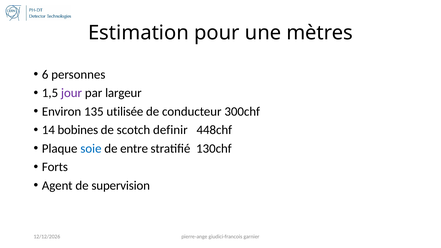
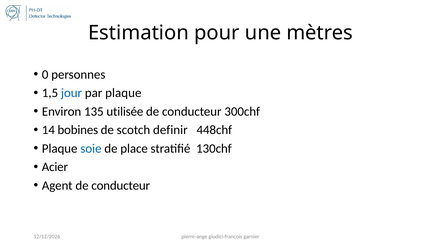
6: 6 -> 0
jour colour: purple -> blue
par largeur: largeur -> plaque
entre: entre -> place
Forts: Forts -> Acier
Agent de supervision: supervision -> conducteur
